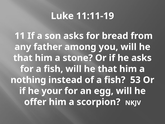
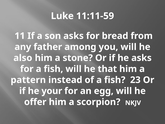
11:11-19: 11:11-19 -> 11:11-59
that at (23, 58): that -> also
nothing: nothing -> pattern
53: 53 -> 23
